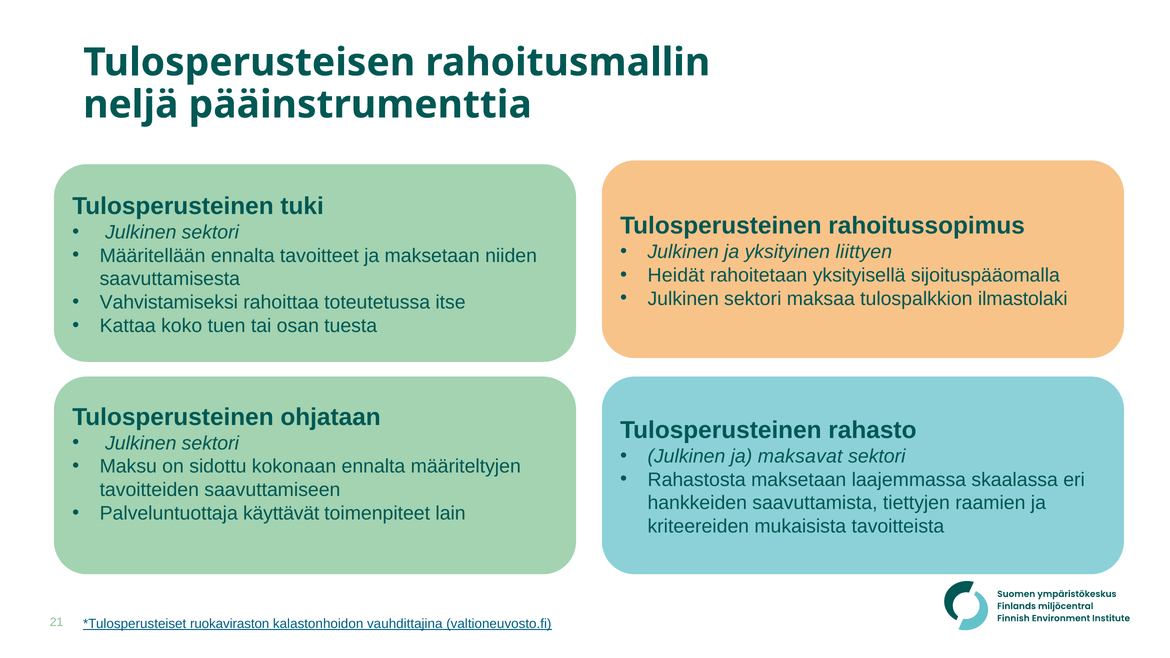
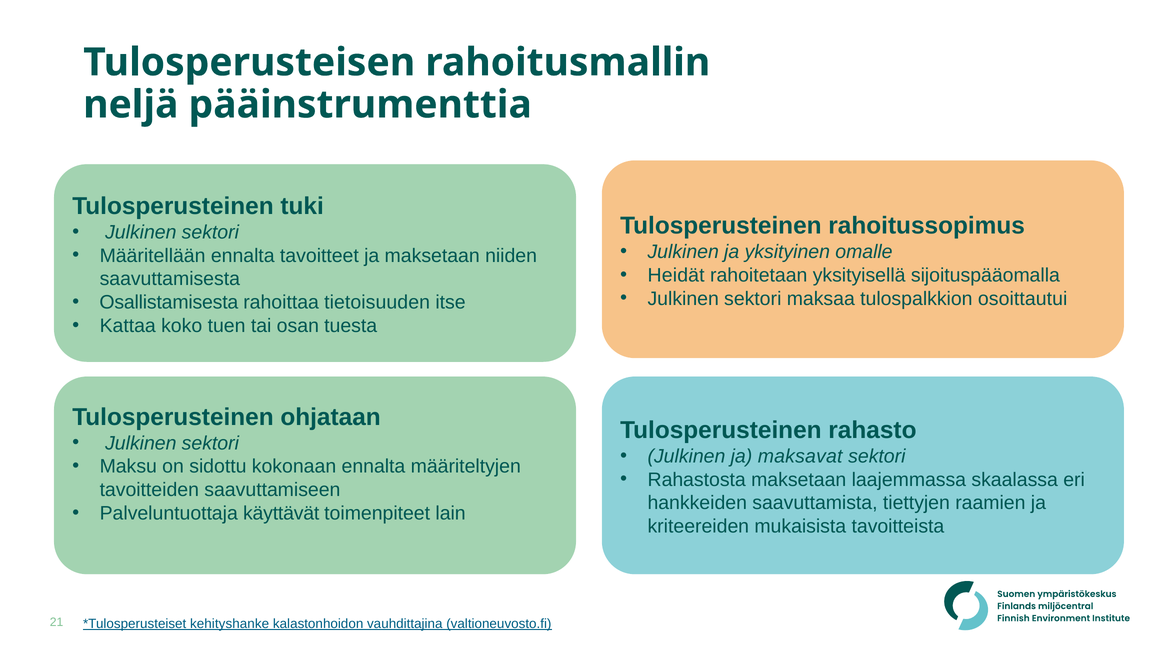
liittyen: liittyen -> omalle
ilmastolaki: ilmastolaki -> osoittautui
Vahvistamiseksi: Vahvistamiseksi -> Osallistamisesta
toteutetussa: toteutetussa -> tietoisuuden
ruokaviraston: ruokaviraston -> kehityshanke
